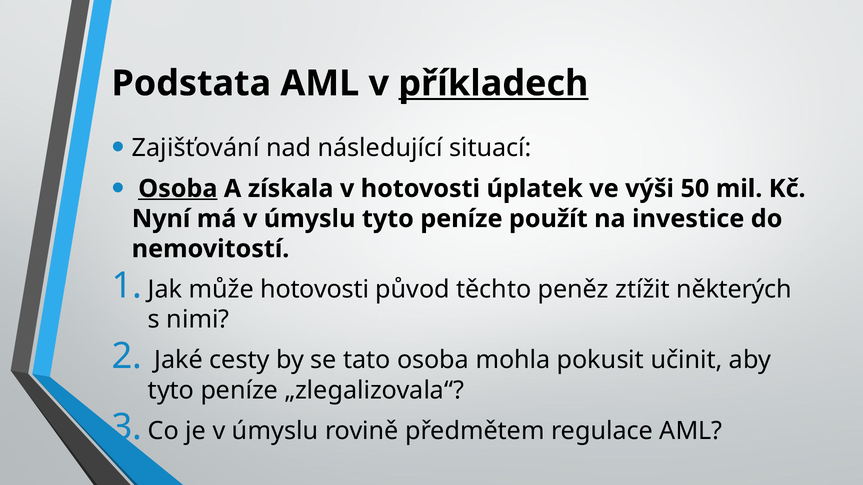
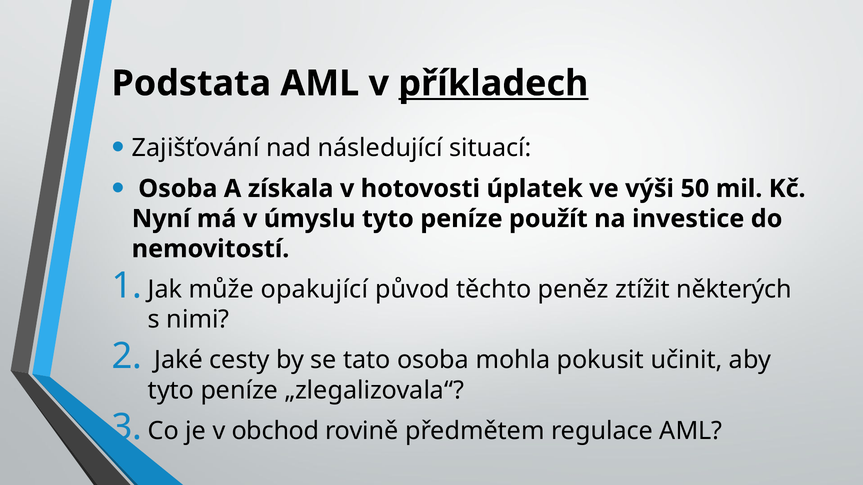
Osoba at (178, 189) underline: present -> none
může hotovosti: hotovosti -> opakující
je v úmyslu: úmyslu -> obchod
